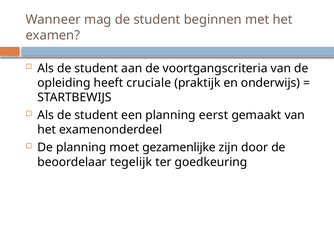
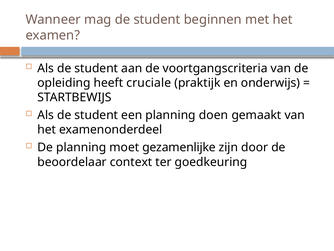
eerst: eerst -> doen
tegelijk: tegelijk -> context
